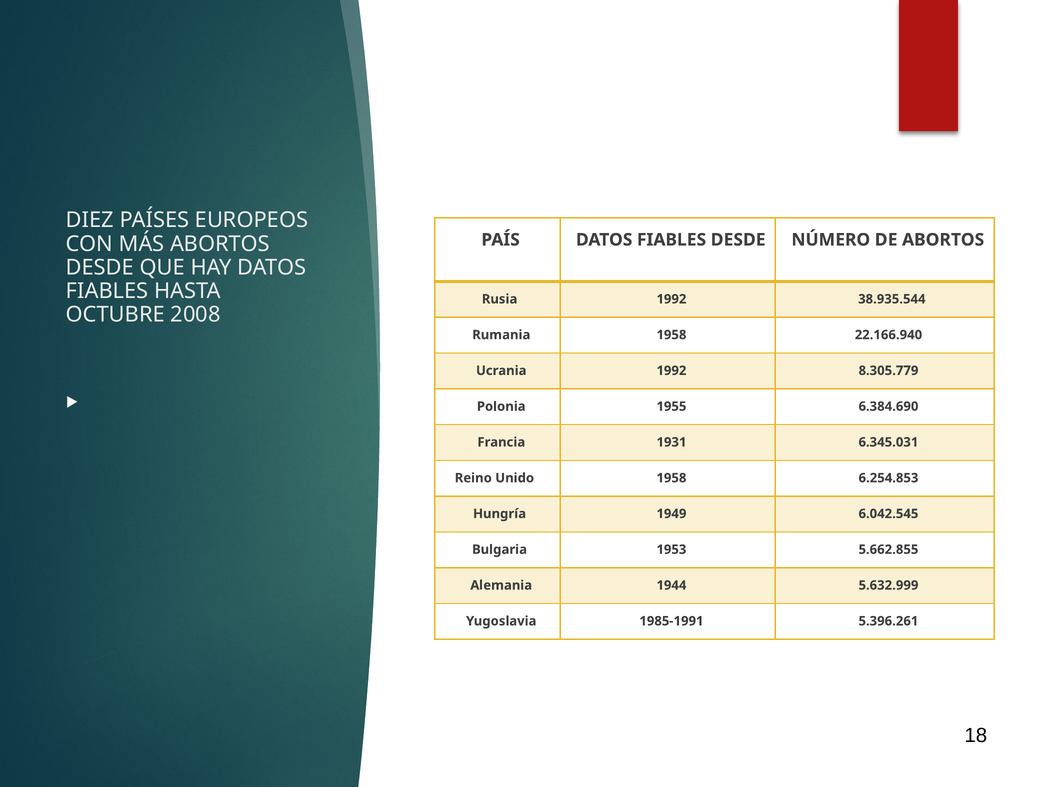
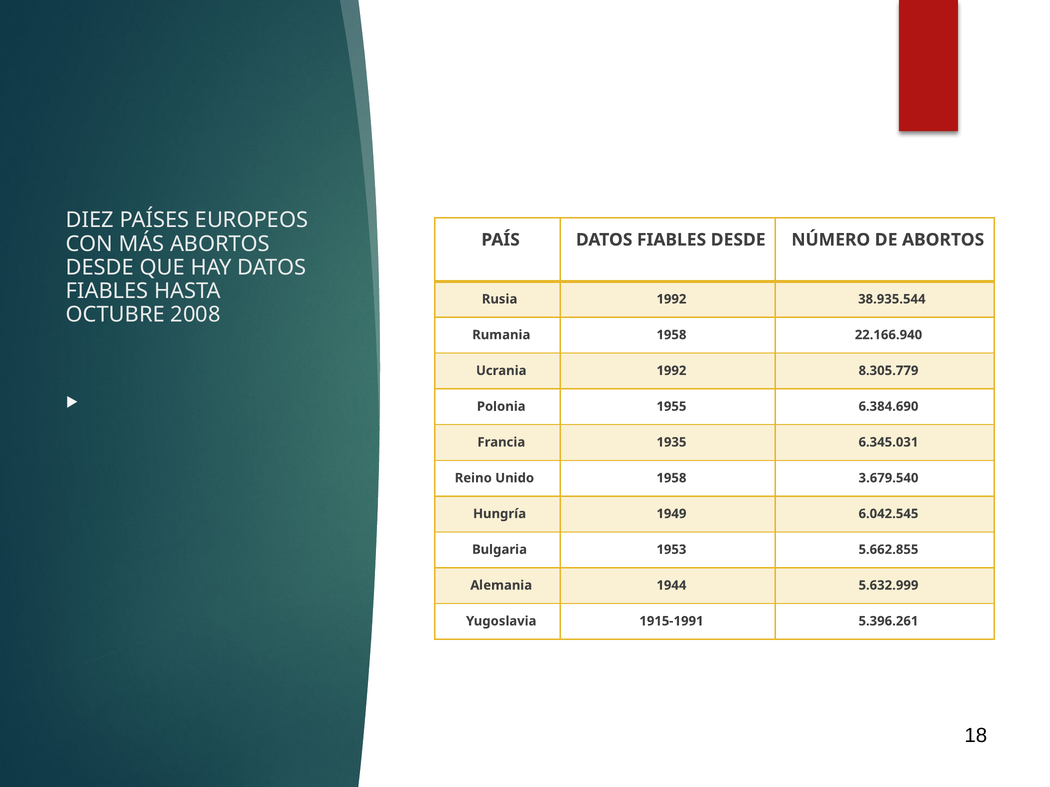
1931: 1931 -> 1935
6.254.853: 6.254.853 -> 3.679.540
1985-1991: 1985-1991 -> 1915-1991
